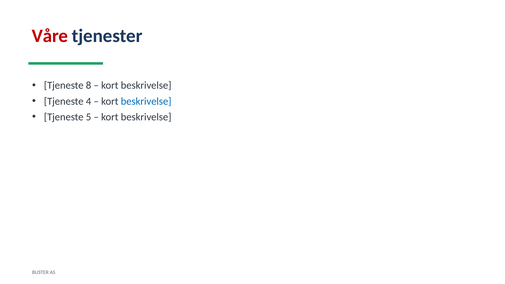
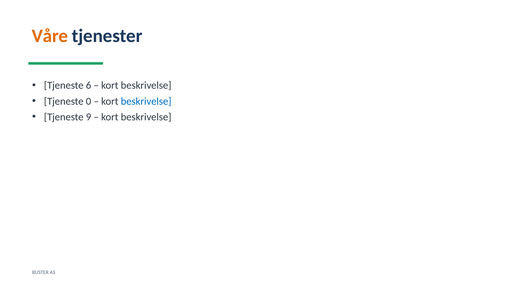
Våre colour: red -> orange
8: 8 -> 6
4: 4 -> 0
5: 5 -> 9
